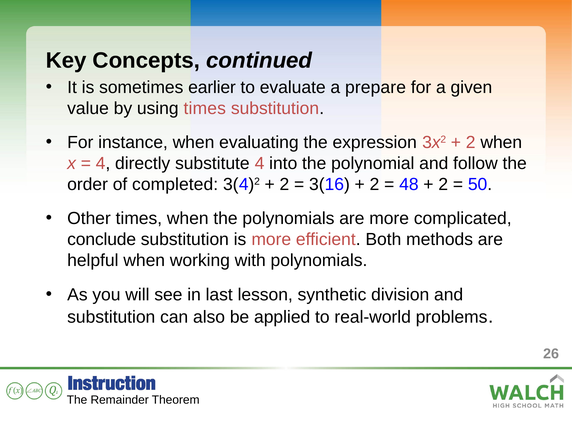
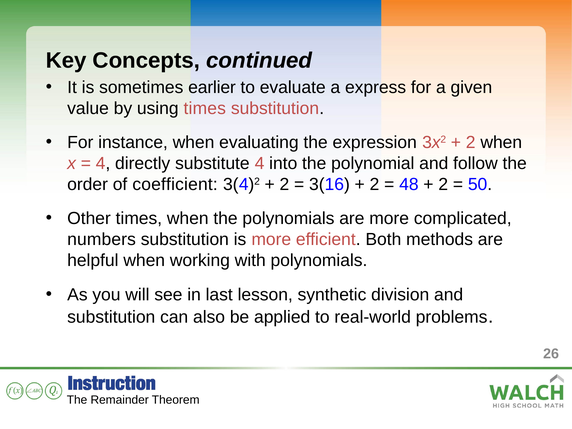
prepare: prepare -> express
completed: completed -> coefficient
conclude: conclude -> numbers
